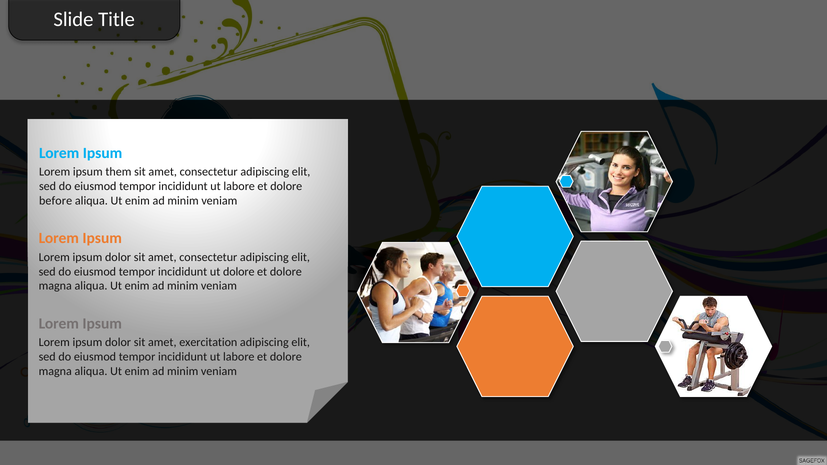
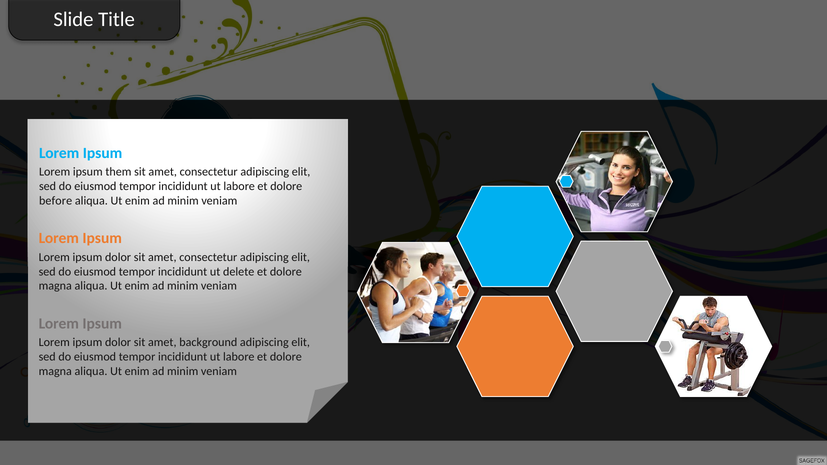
ut dolore: dolore -> delete
exercitation: exercitation -> background
